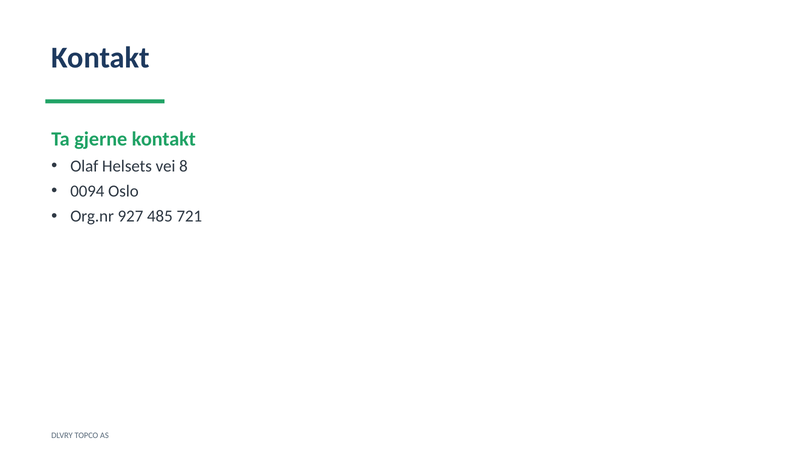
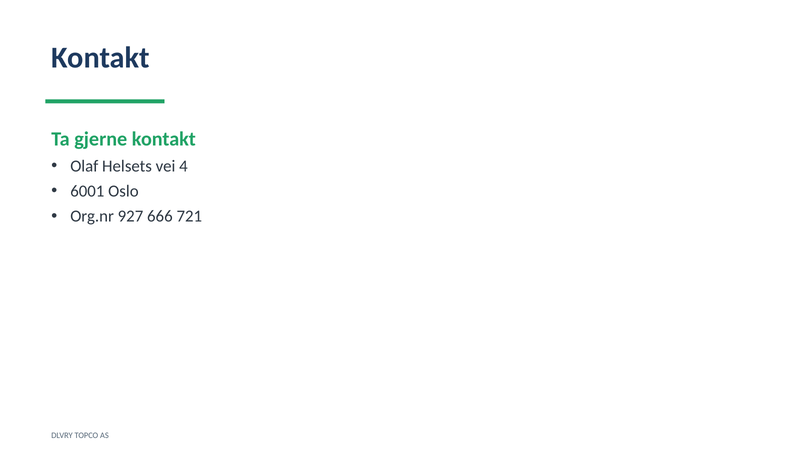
8: 8 -> 4
0094: 0094 -> 6001
485: 485 -> 666
